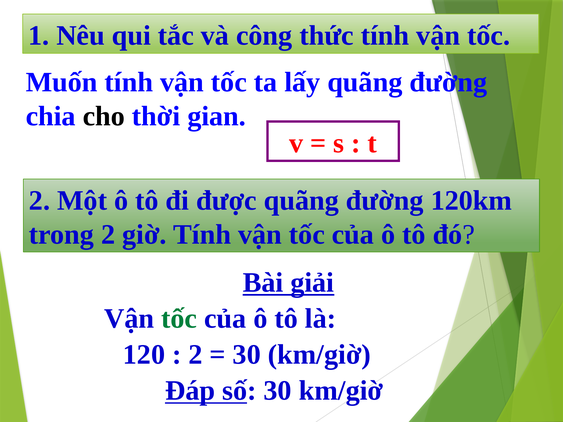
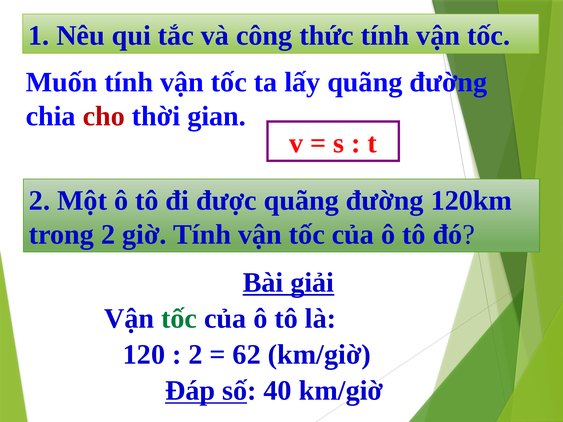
cho colour: black -> red
30 at (247, 355): 30 -> 62
số 30: 30 -> 40
